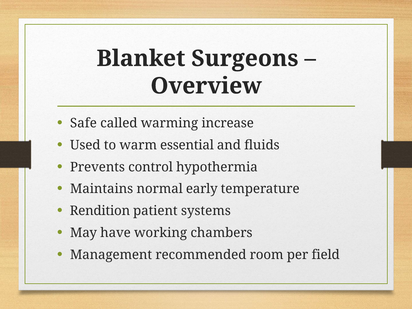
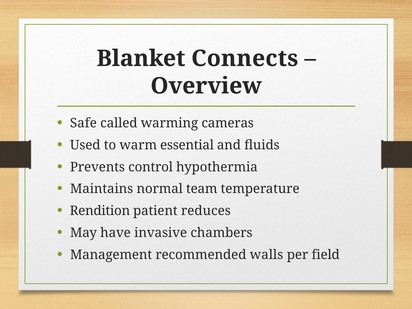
Surgeons: Surgeons -> Connects
increase: increase -> cameras
early: early -> team
systems: systems -> reduces
working: working -> invasive
room: room -> walls
